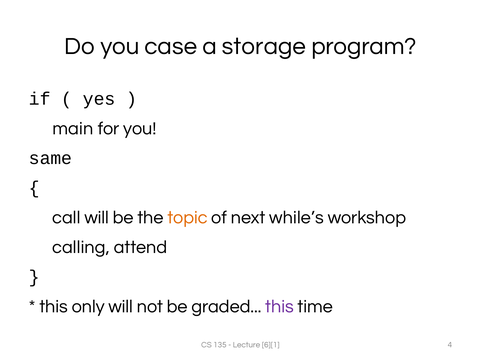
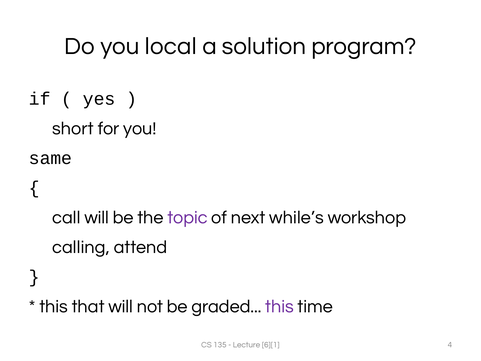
case: case -> local
storage: storage -> solution
main: main -> short
topic colour: orange -> purple
only: only -> that
